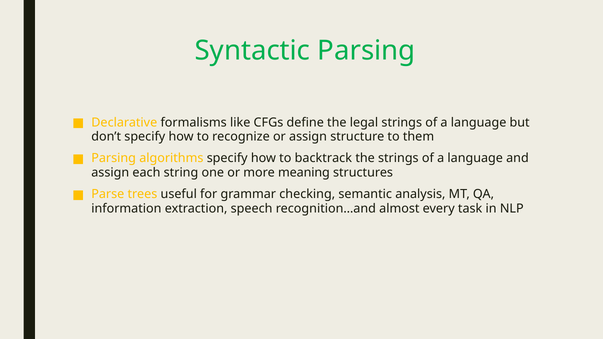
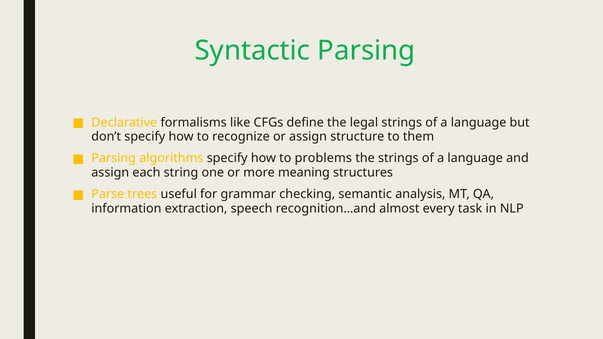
backtrack: backtrack -> problems
